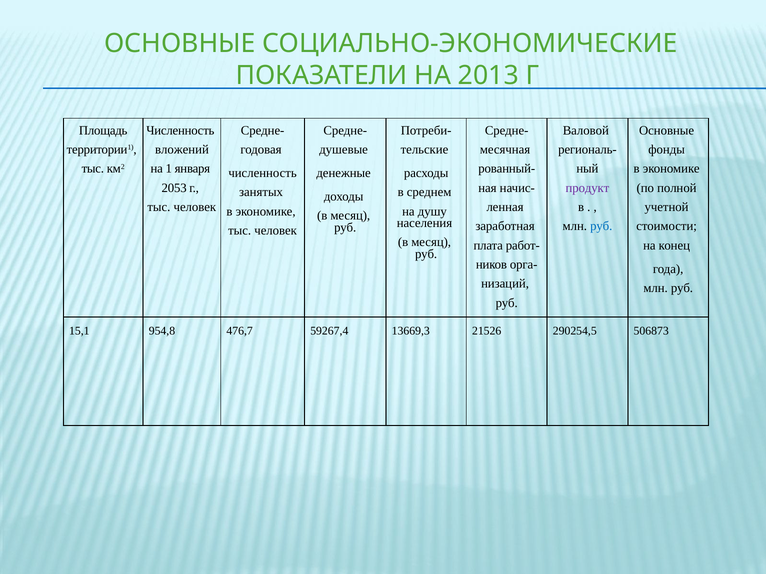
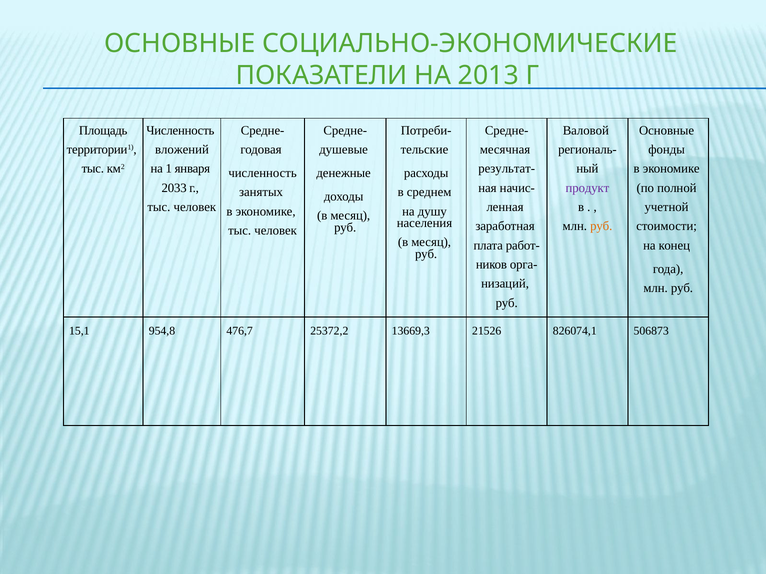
рованный-: рованный- -> результат-
2053: 2053 -> 2033
руб at (601, 226) colour: blue -> orange
59267,4: 59267,4 -> 25372,2
290254,5: 290254,5 -> 826074,1
